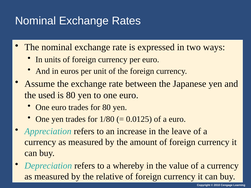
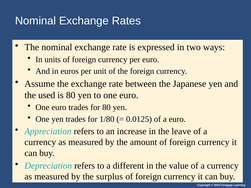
whereby: whereby -> different
relative: relative -> surplus
